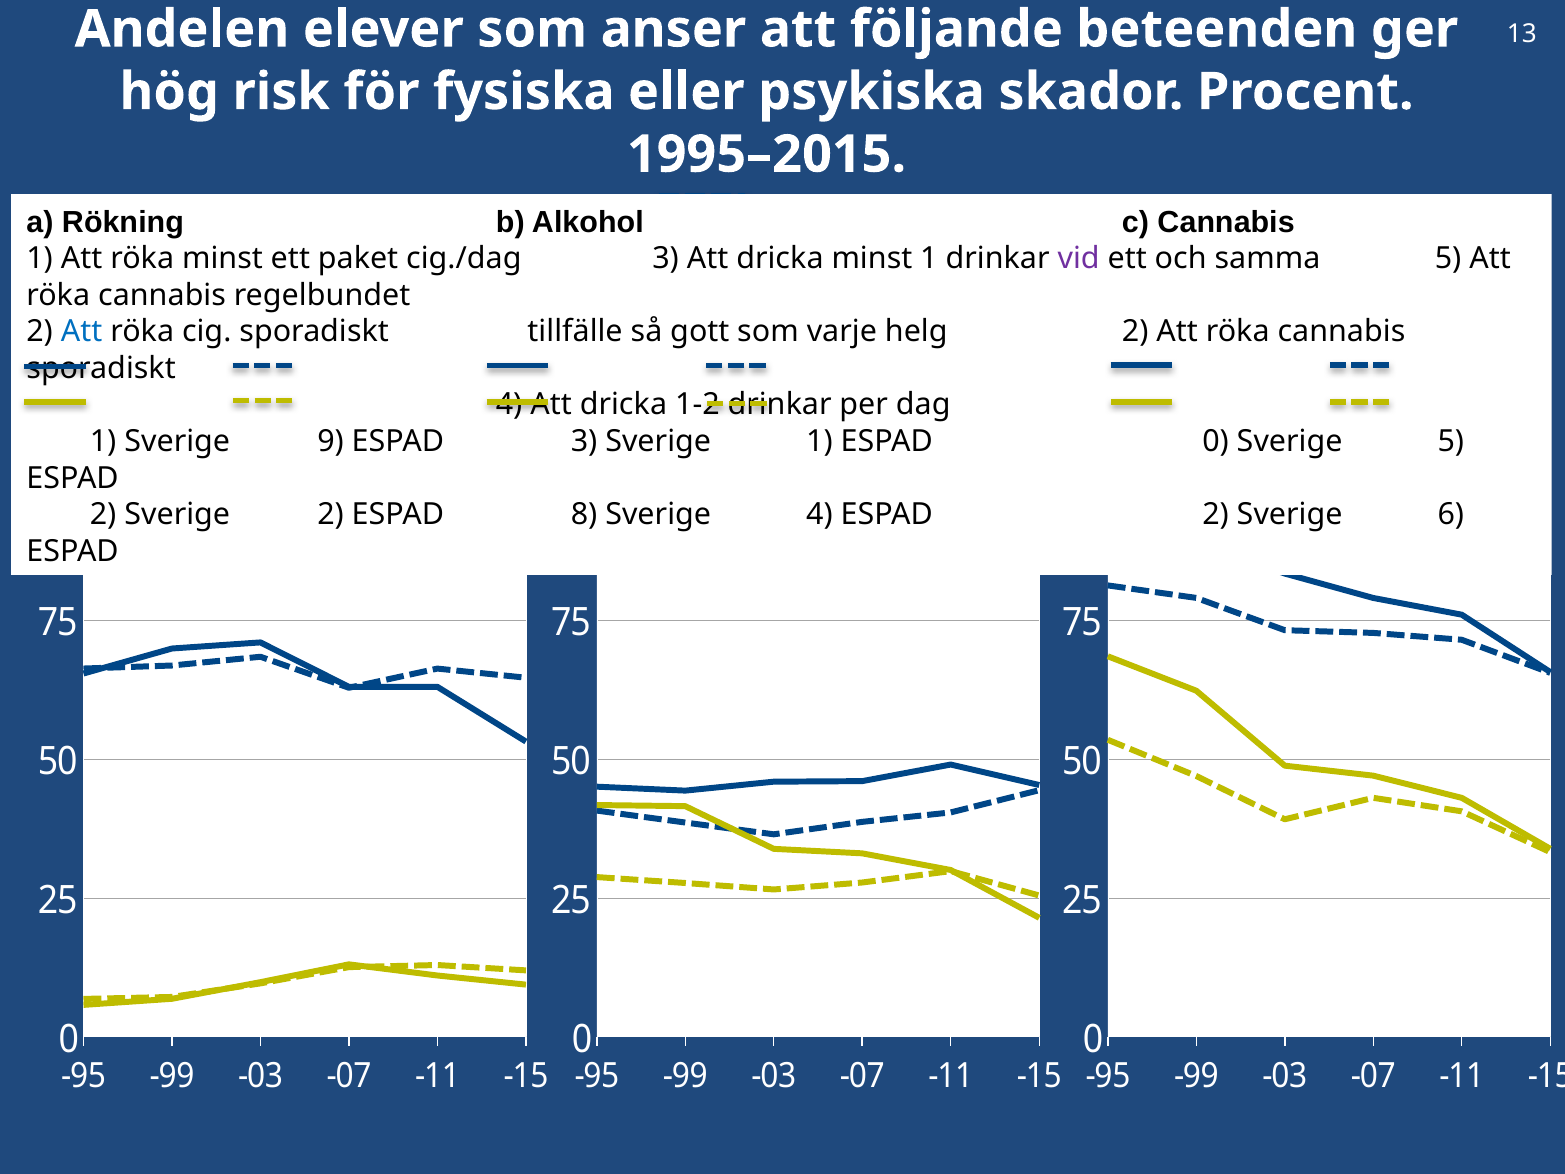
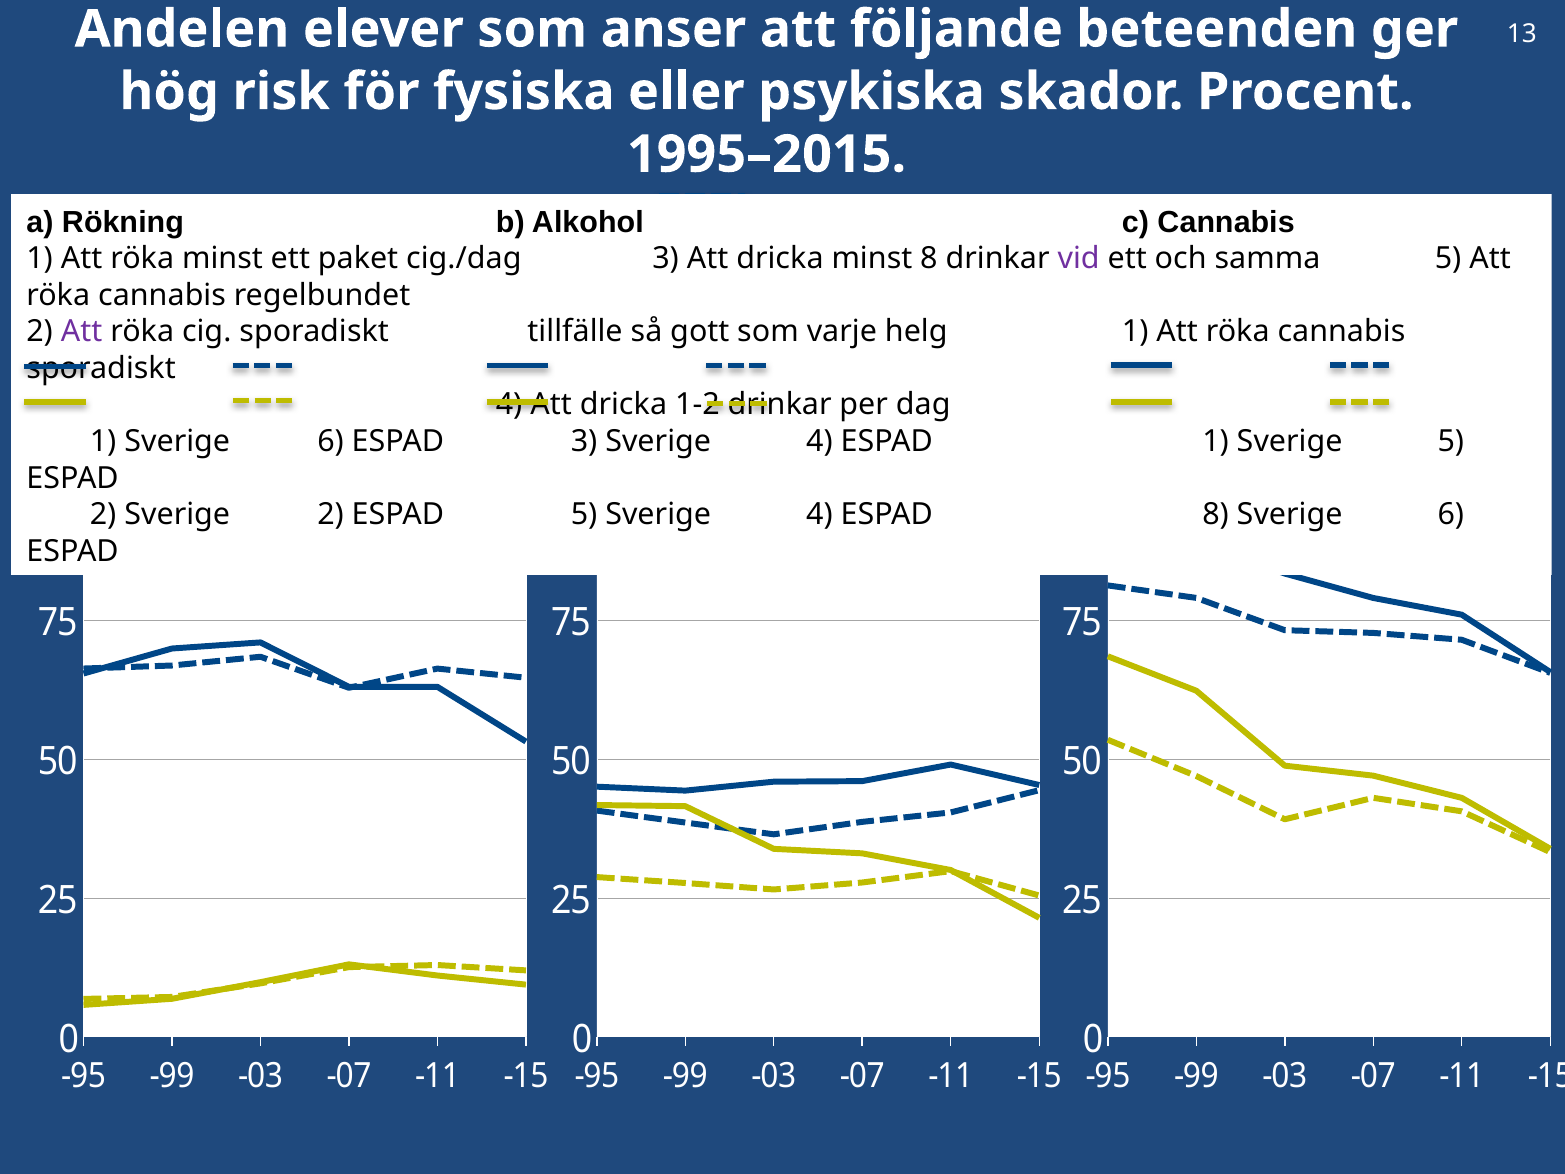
minst 1: 1 -> 8
Att at (82, 332) colour: blue -> purple
helg 2: 2 -> 1
1 Sverige 9: 9 -> 6
3 Sverige 1: 1 -> 4
ESPAD 0: 0 -> 1
ESPAD 8: 8 -> 5
2 at (1216, 514): 2 -> 8
